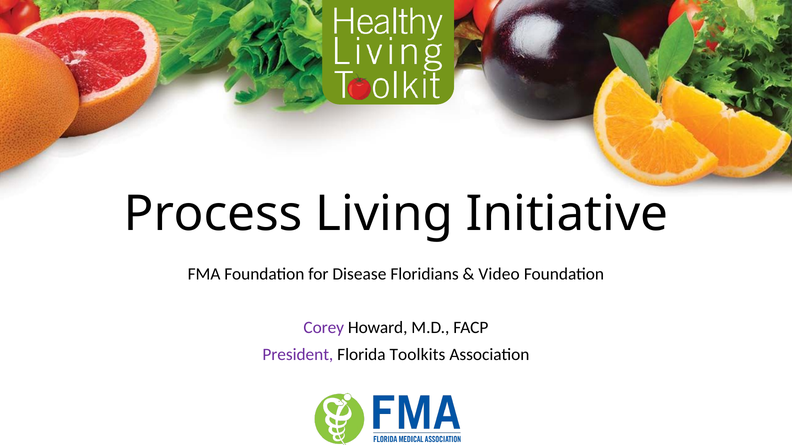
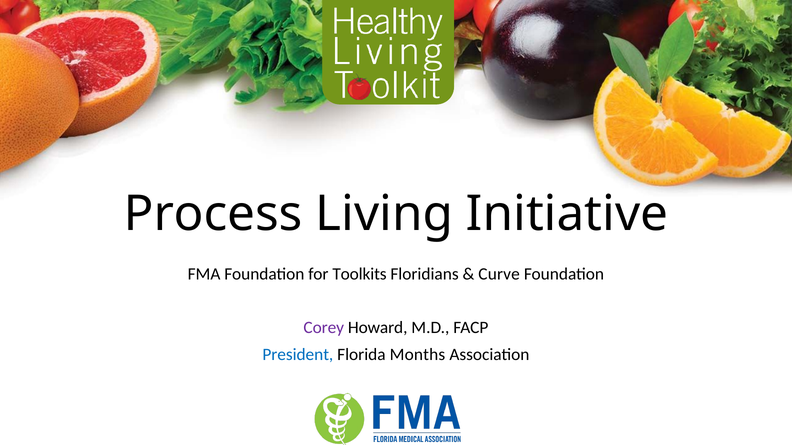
Disease: Disease -> Toolkits
Video: Video -> Curve
President colour: purple -> blue
Toolkits: Toolkits -> Months
